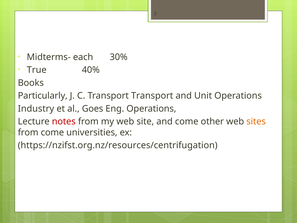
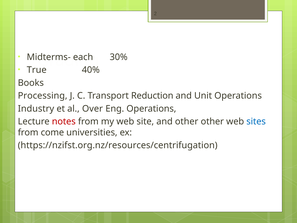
Particularly: Particularly -> Processing
Transport Transport: Transport -> Reduction
Goes: Goes -> Over
and come: come -> other
sites colour: orange -> blue
